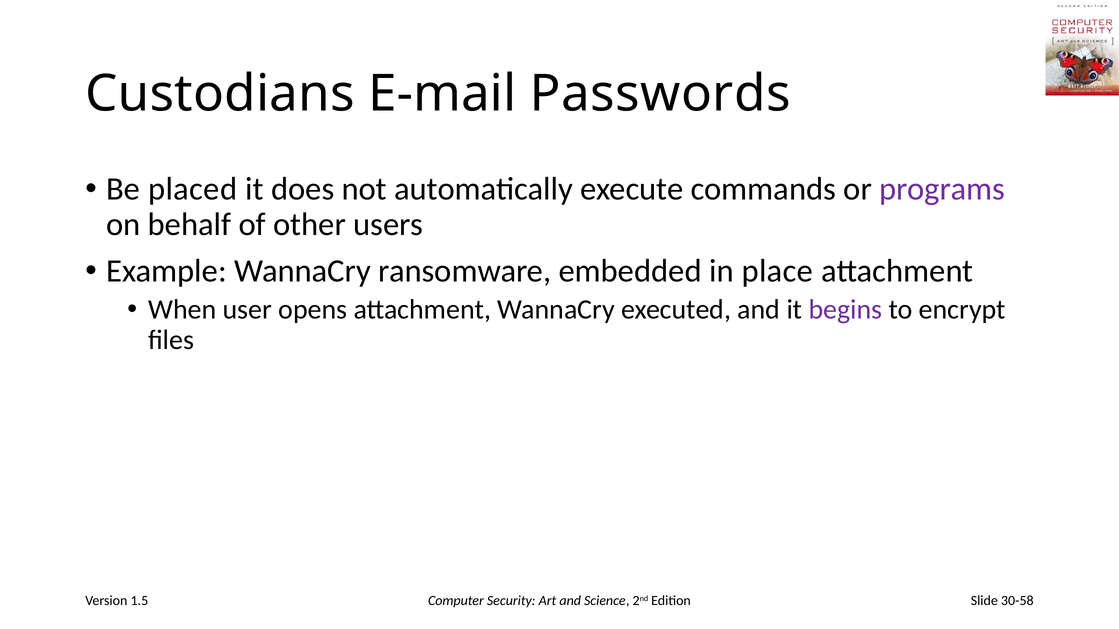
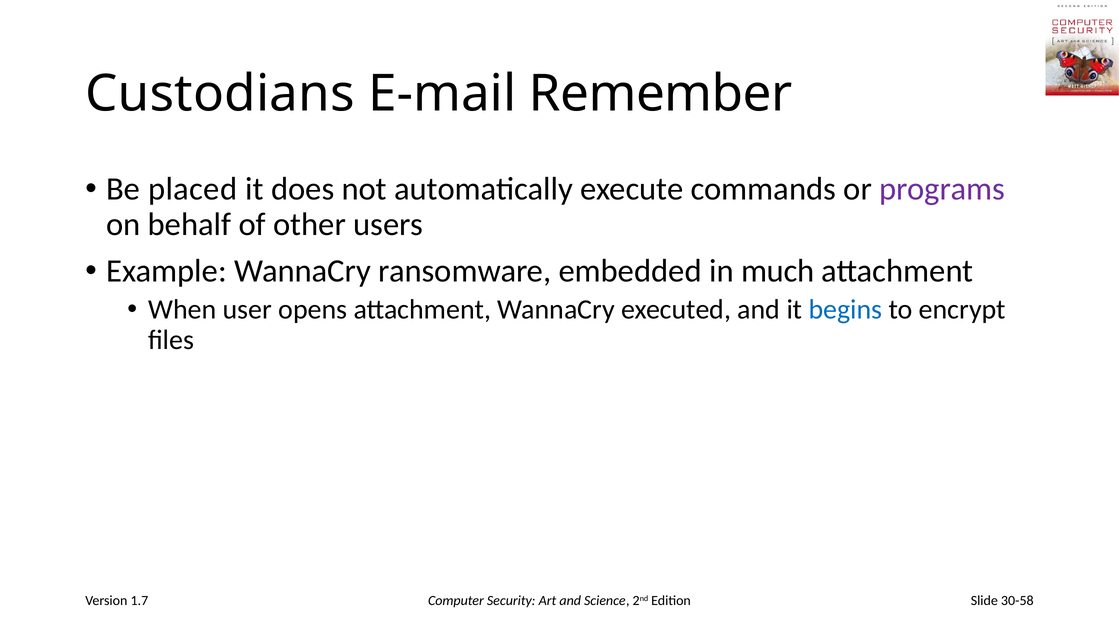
Passwords: Passwords -> Remember
place: place -> much
begins colour: purple -> blue
1.5: 1.5 -> 1.7
